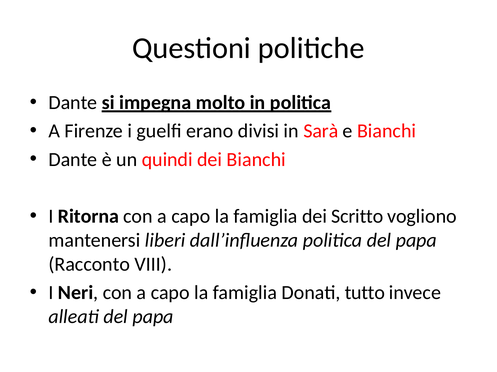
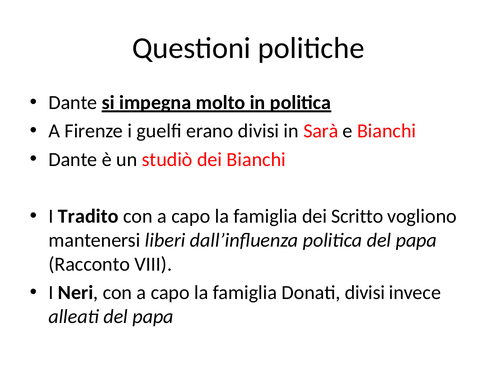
quindi: quindi -> studiò
Ritorna: Ritorna -> Tradito
Donati tutto: tutto -> divisi
